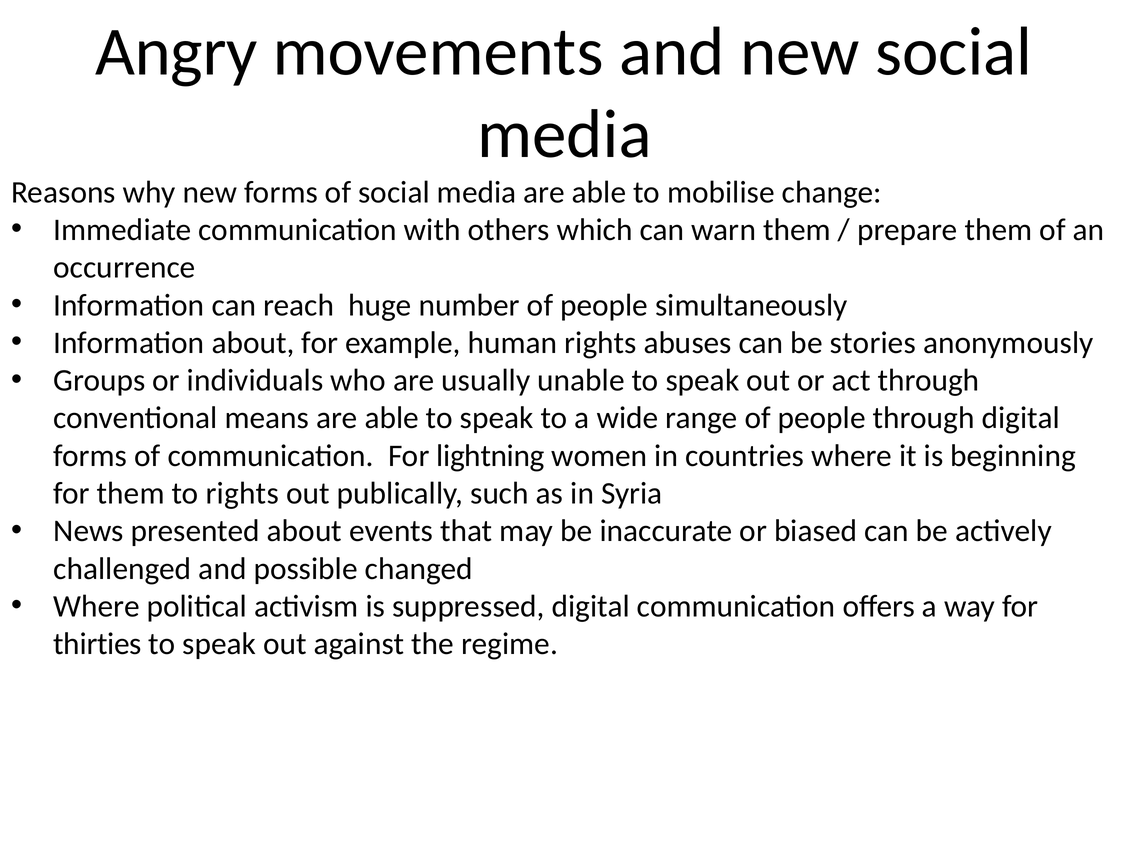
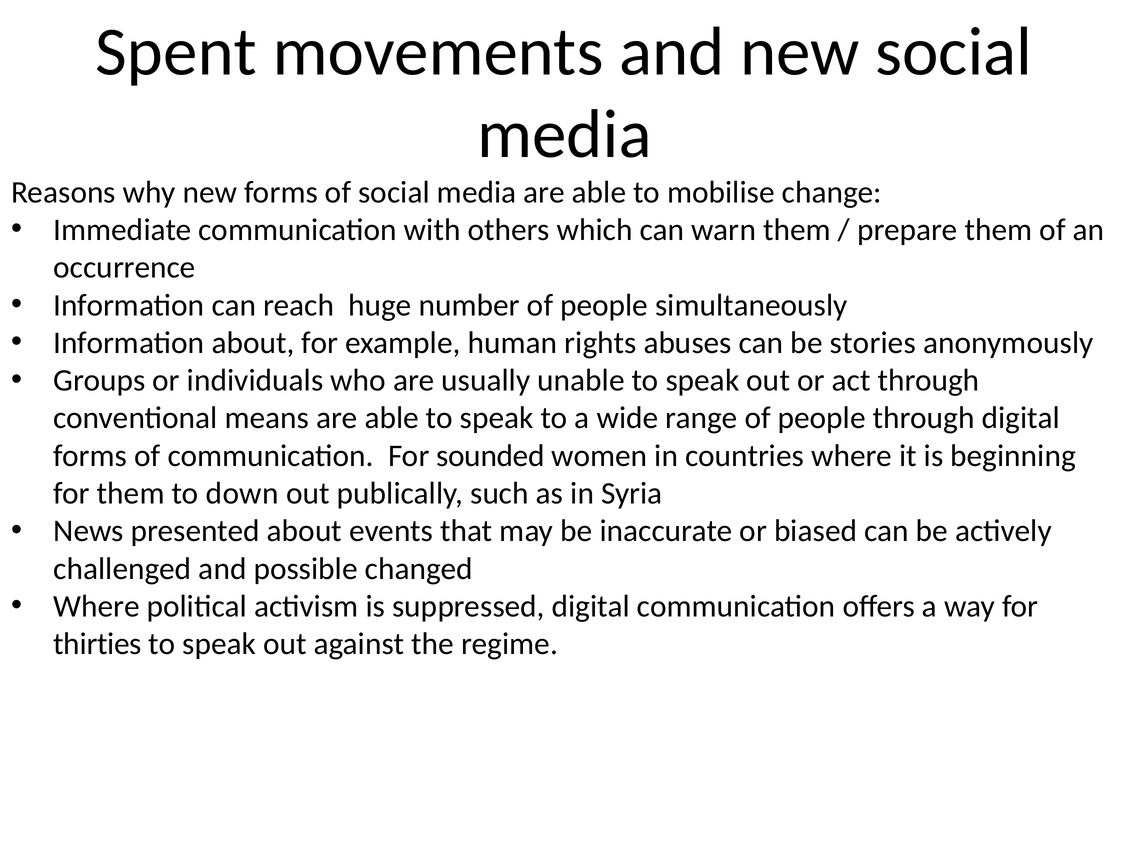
Angry: Angry -> Spent
lightning: lightning -> sounded
to rights: rights -> down
